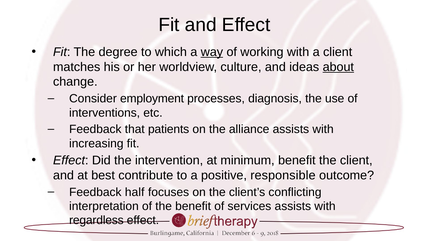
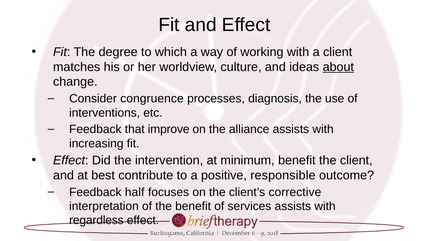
way underline: present -> none
employment: employment -> congruence
patients: patients -> improve
conflicting: conflicting -> corrective
